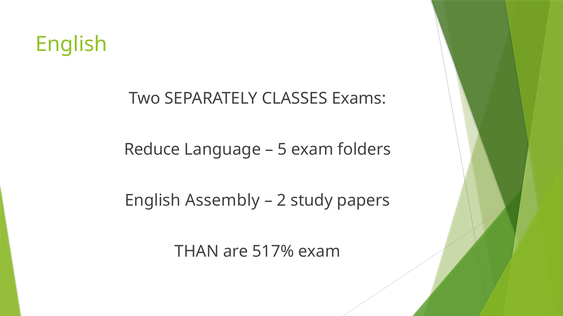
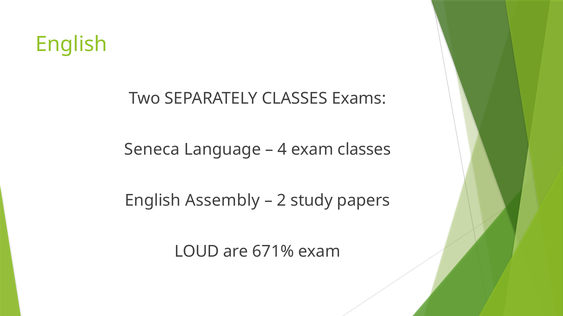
Reduce: Reduce -> Seneca
5: 5 -> 4
exam folders: folders -> classes
THAN: THAN -> LOUD
517%: 517% -> 671%
